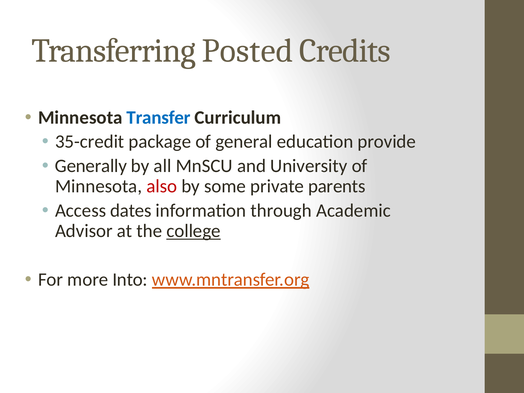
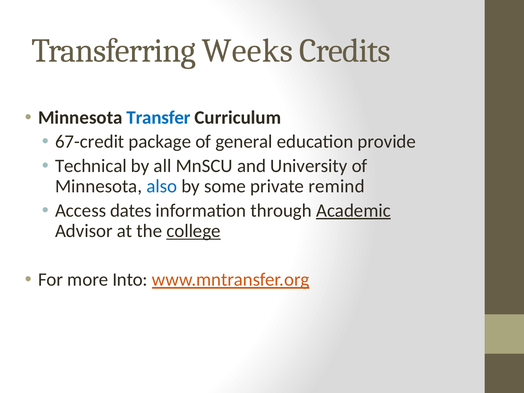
Posted: Posted -> Weeks
35-credit: 35-credit -> 67-credit
Generally: Generally -> Technical
also colour: red -> blue
parents: parents -> remind
Academic underline: none -> present
